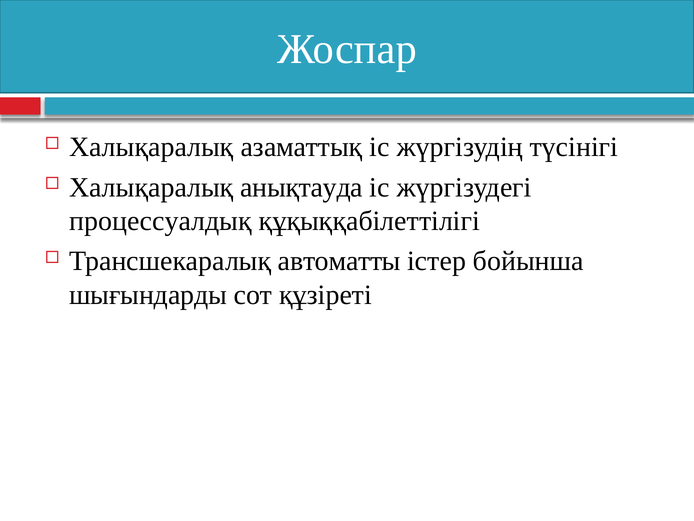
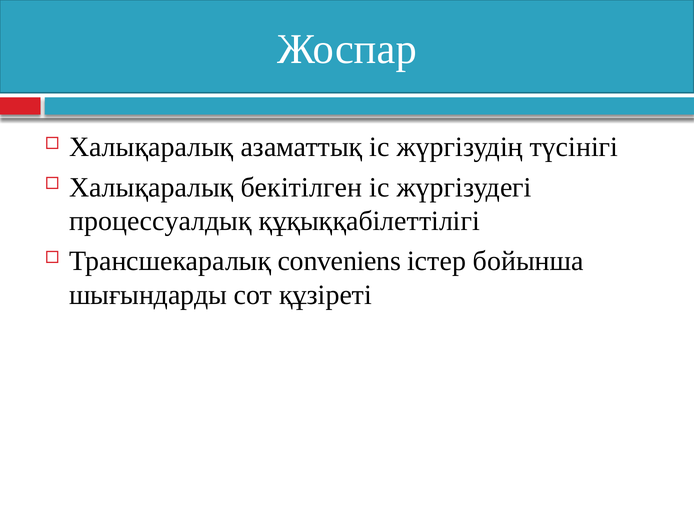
анықтауда: анықтауда -> бекітілген
автоматты: автоматты -> conveniens
